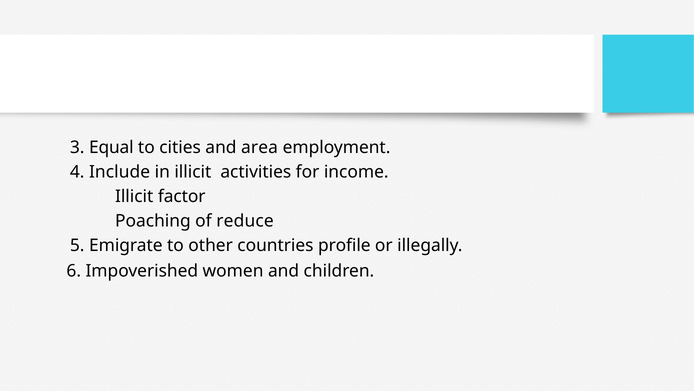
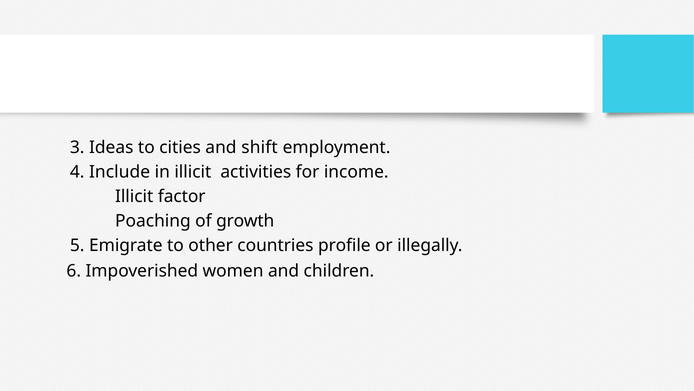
Equal: Equal -> Ideas
area: area -> shift
reduce: reduce -> growth
